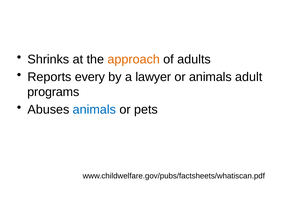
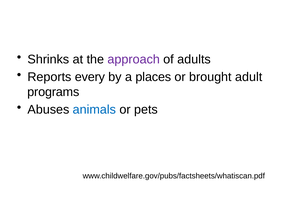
approach colour: orange -> purple
lawyer: lawyer -> places
or animals: animals -> brought
